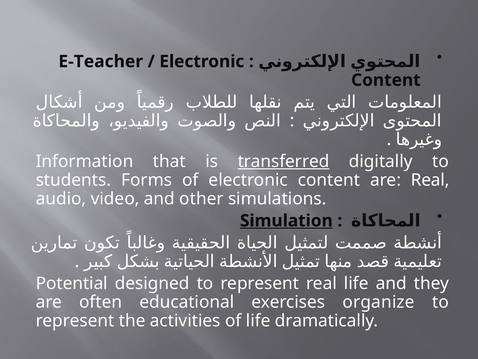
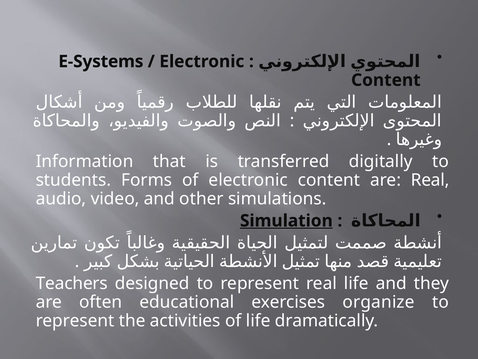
E-Teacher: E-Teacher -> E-Systems
transferred underline: present -> none
Potential: Potential -> Teachers
